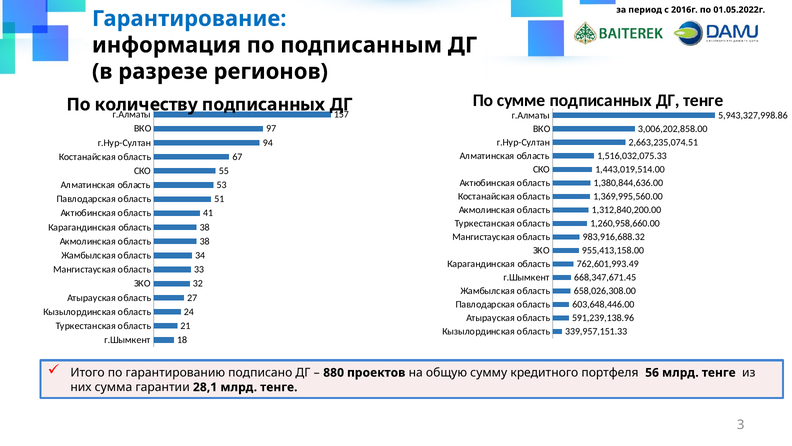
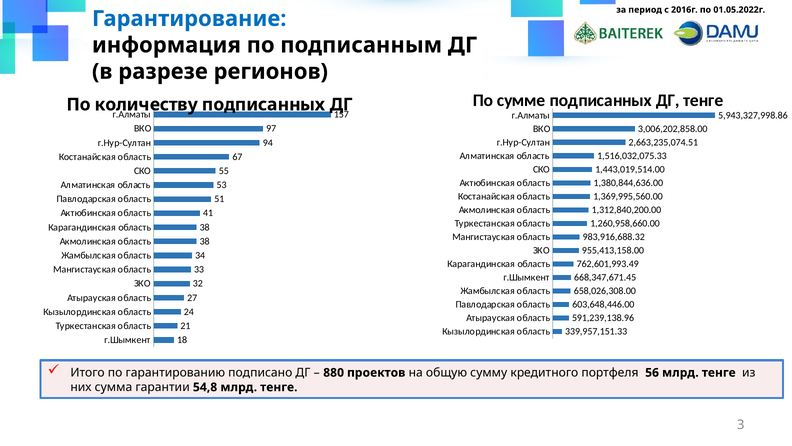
28,1: 28,1 -> 54,8
